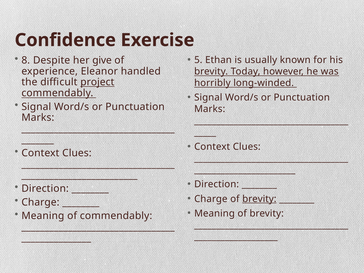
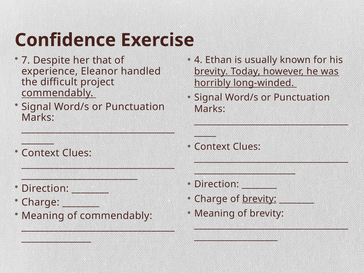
8: 8 -> 7
give: give -> that
5: 5 -> 4
project underline: present -> none
